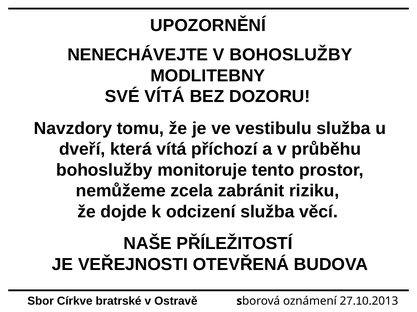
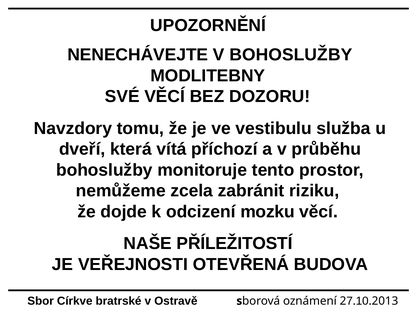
SVÉ VÍTÁ: VÍTÁ -> VĚCÍ
odcizení služba: služba -> mozku
